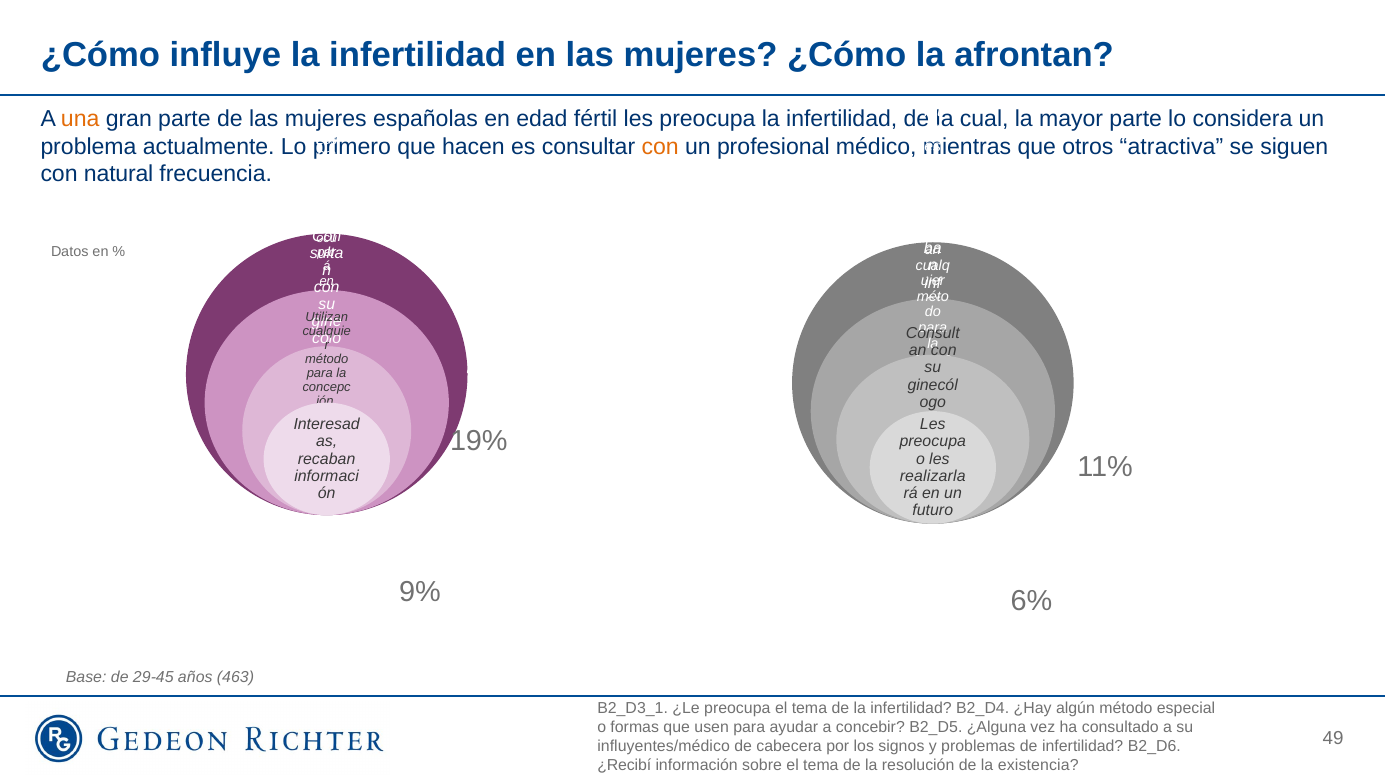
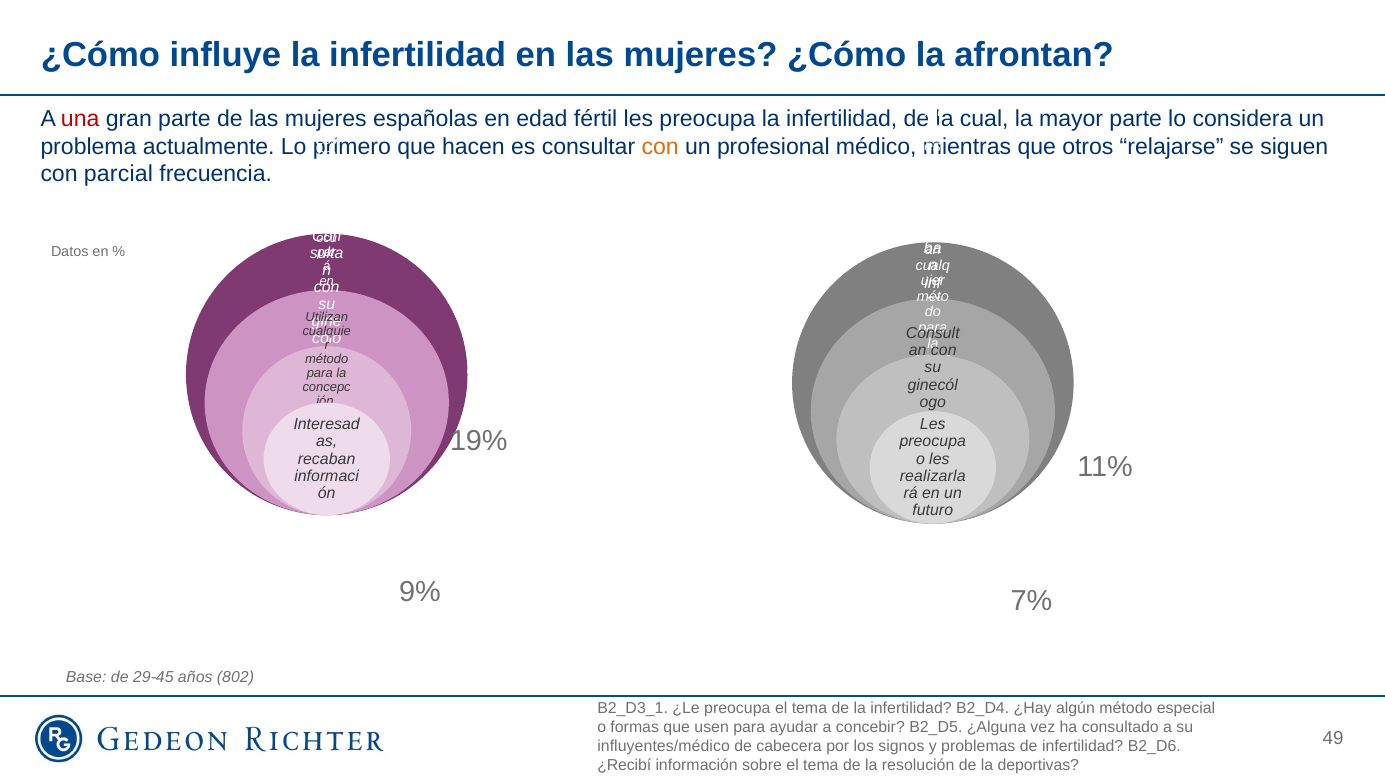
una colour: orange -> red
atractiva: atractiva -> relajarse
natural: natural -> parcial
6%: 6% -> 7%
463: 463 -> 802
existencia: existencia -> deportivas
